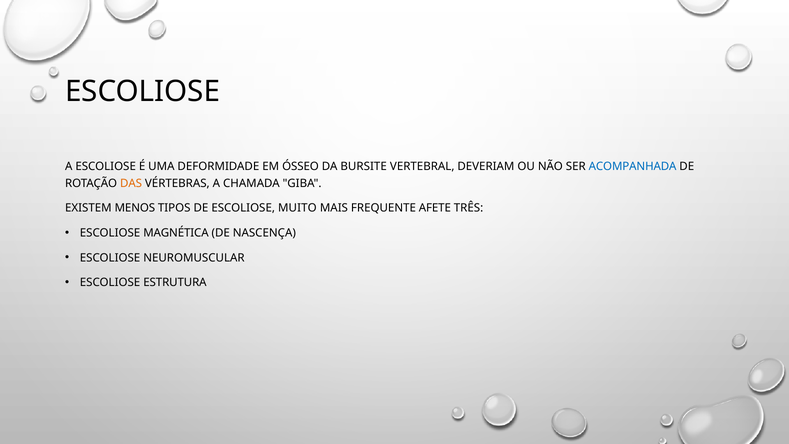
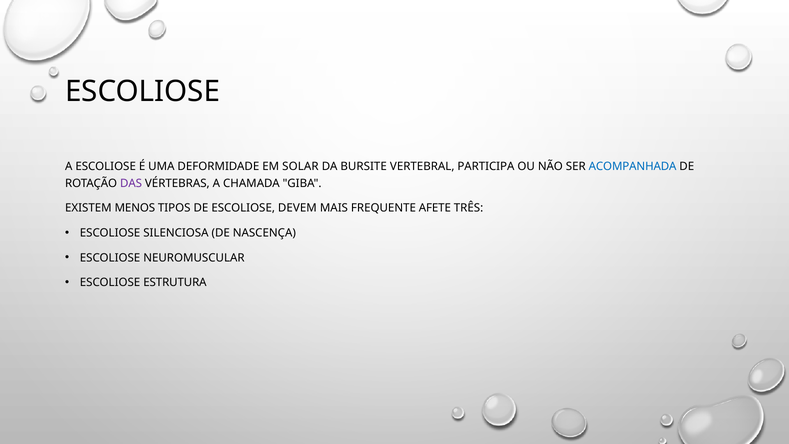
ÓSSEO: ÓSSEO -> SOLAR
DEVERIAM: DEVERIAM -> PARTICIPA
DAS colour: orange -> purple
MUITO: MUITO -> DEVEM
MAGNÉTICA: MAGNÉTICA -> SILENCIOSA
